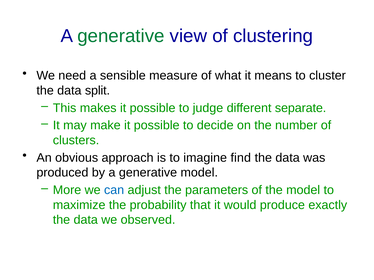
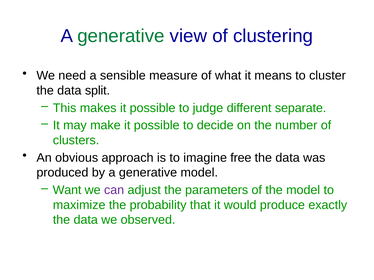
find: find -> free
More: More -> Want
can colour: blue -> purple
